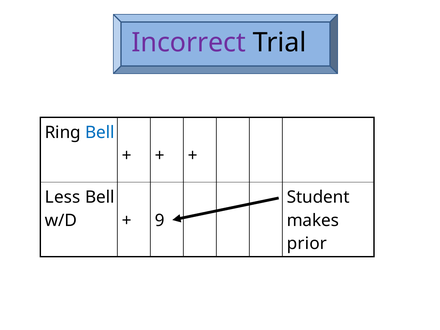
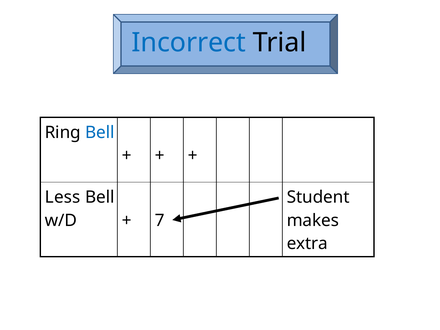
Incorrect colour: purple -> blue
9: 9 -> 7
prior: prior -> extra
